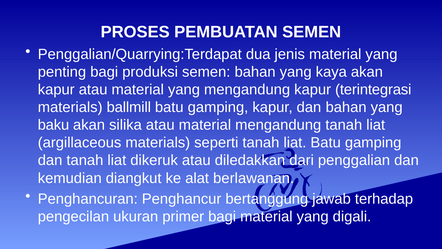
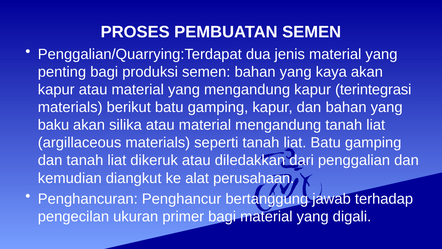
ballmill: ballmill -> berikut
berlawanan: berlawanan -> perusahaan
